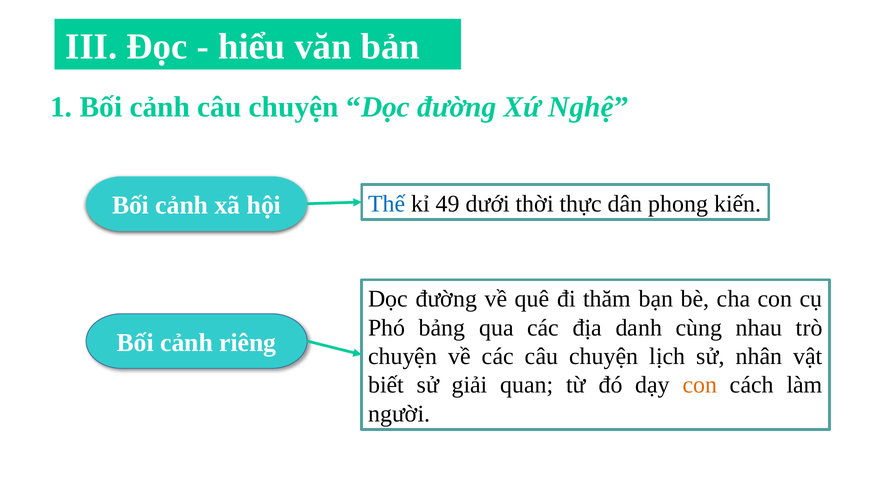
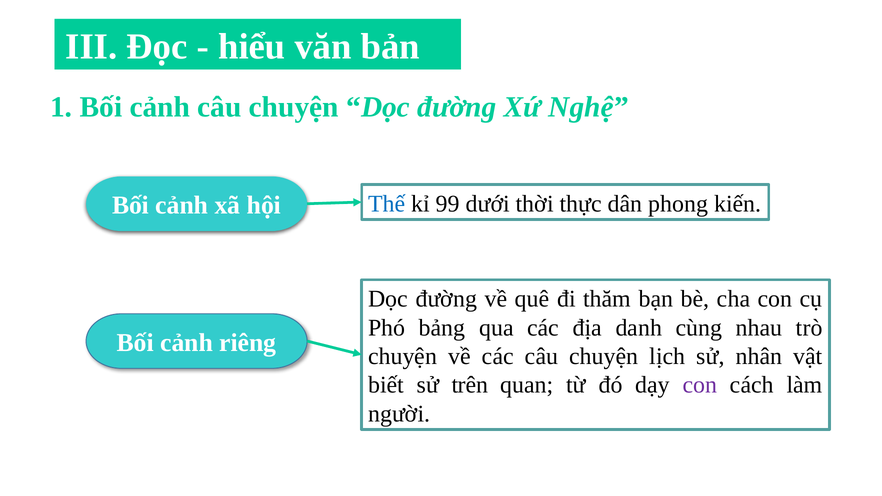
49: 49 -> 99
giải: giải -> trên
con at (700, 385) colour: orange -> purple
